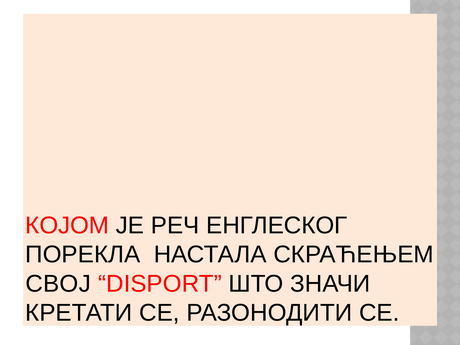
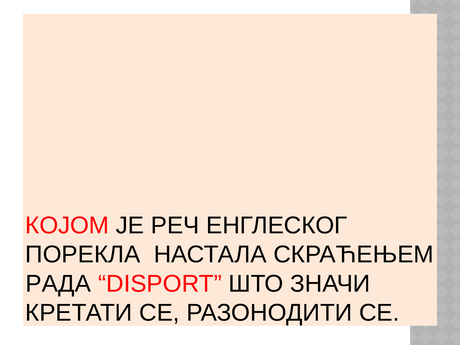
СВОЈ: СВОЈ -> РАДА
